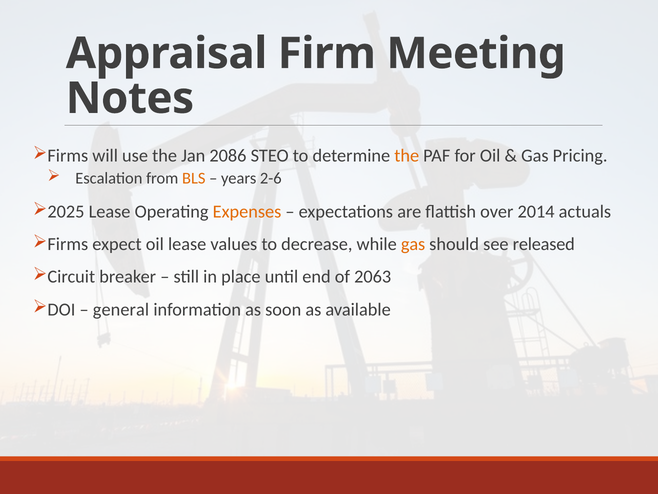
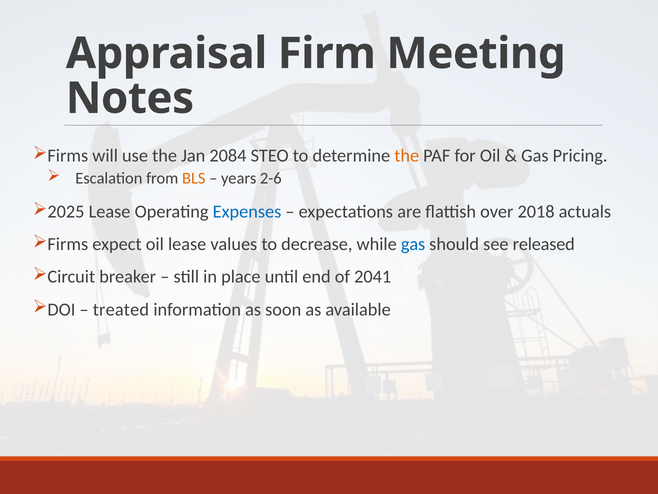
2086: 2086 -> 2084
Expenses colour: orange -> blue
2014: 2014 -> 2018
gas at (413, 244) colour: orange -> blue
2063: 2063 -> 2041
general: general -> treated
